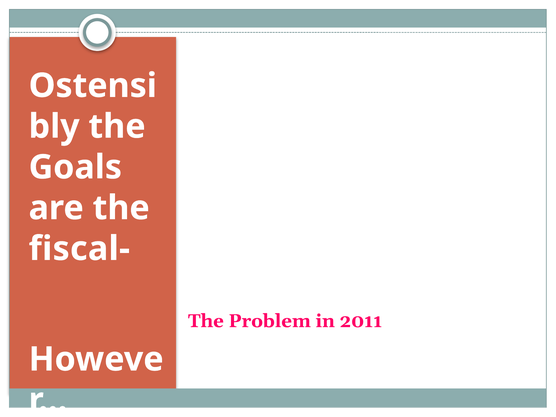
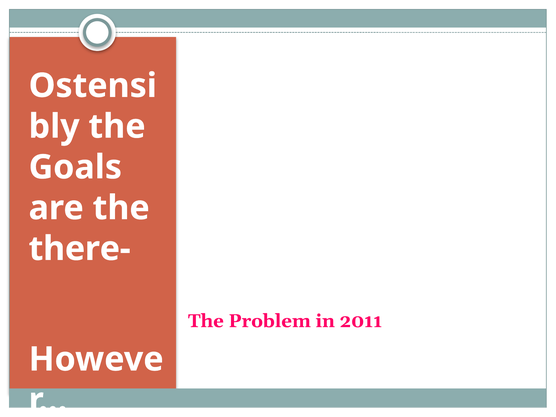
fiscal-: fiscal- -> there-
